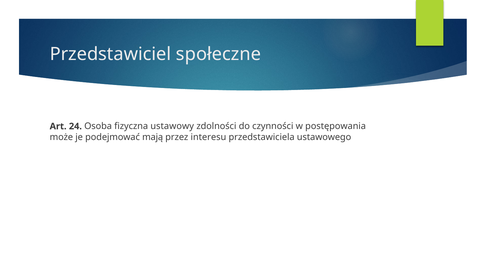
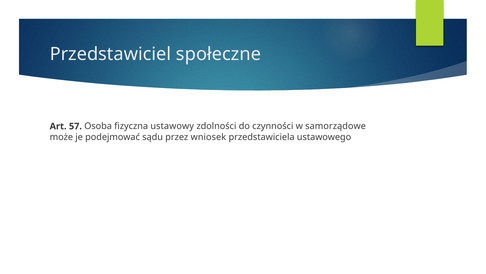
24: 24 -> 57
postępowania: postępowania -> samorządowe
mają: mają -> sądu
interesu: interesu -> wniosek
